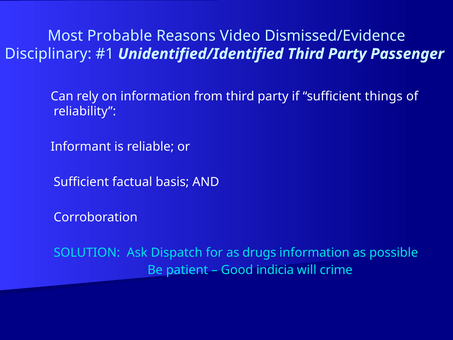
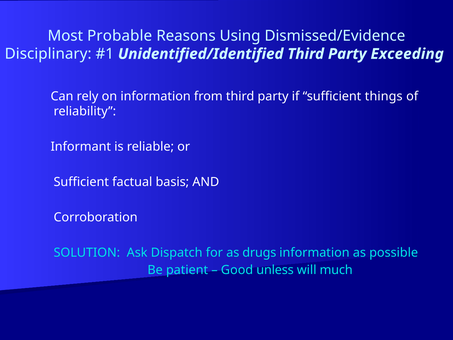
Video: Video -> Using
Passenger: Passenger -> Exceeding
indicia: indicia -> unless
crime: crime -> much
